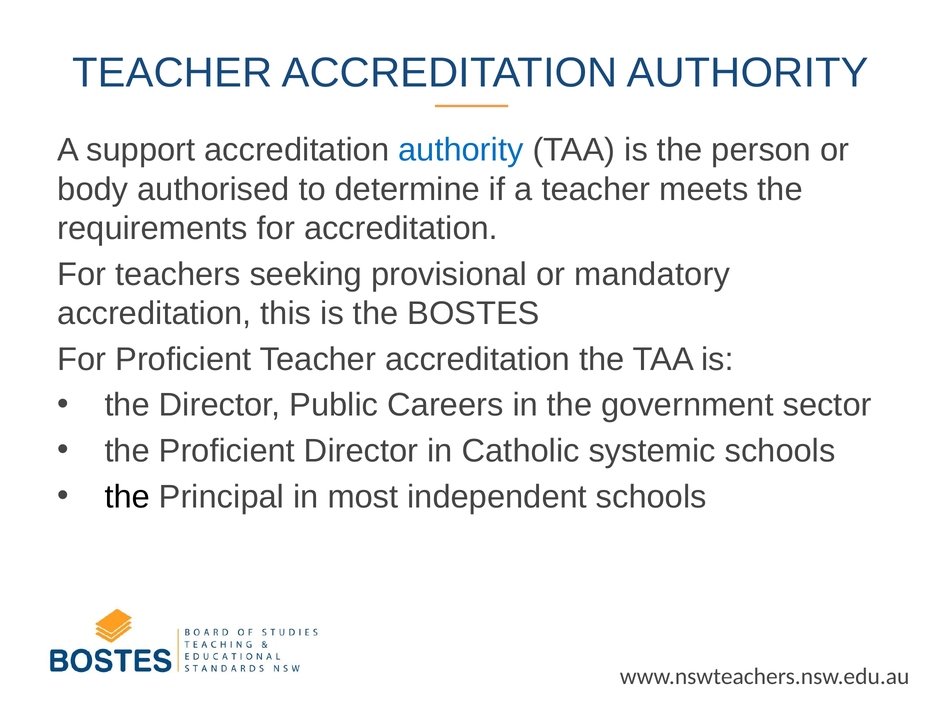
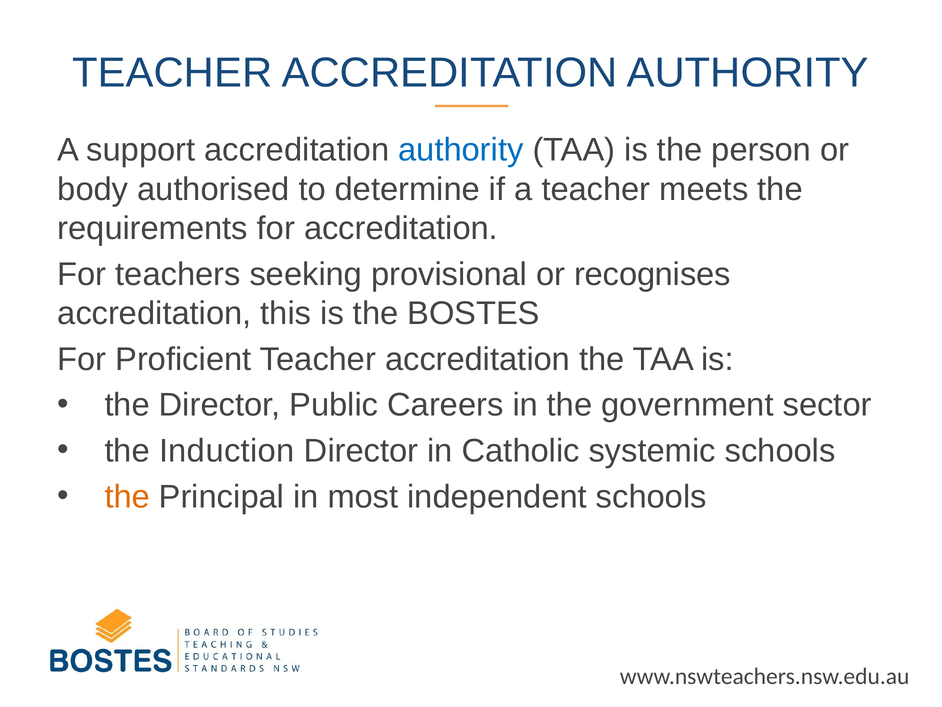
mandatory: mandatory -> recognises
the Proficient: Proficient -> Induction
the at (127, 496) colour: black -> orange
